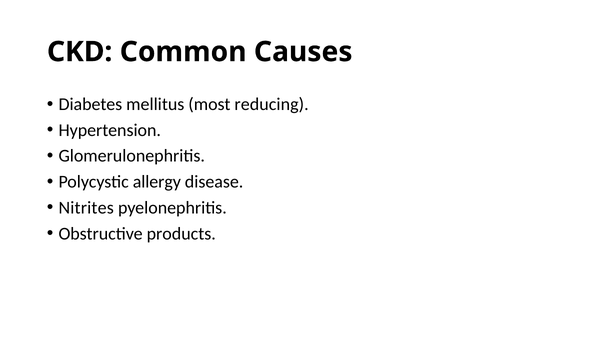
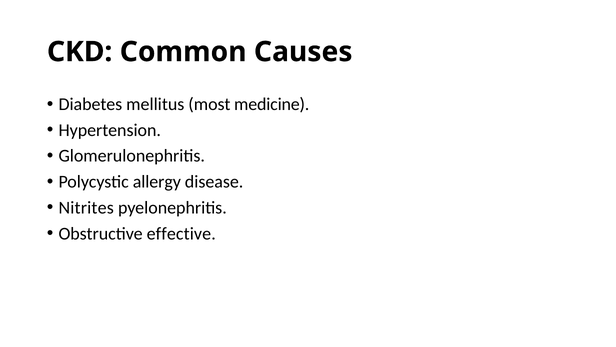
reducing: reducing -> medicine
products: products -> effective
